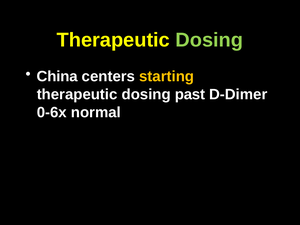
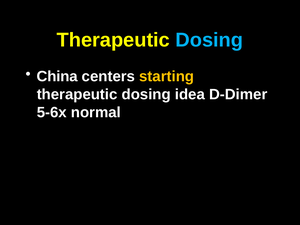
Dosing at (209, 40) colour: light green -> light blue
past: past -> idea
0-6x: 0-6x -> 5-6x
